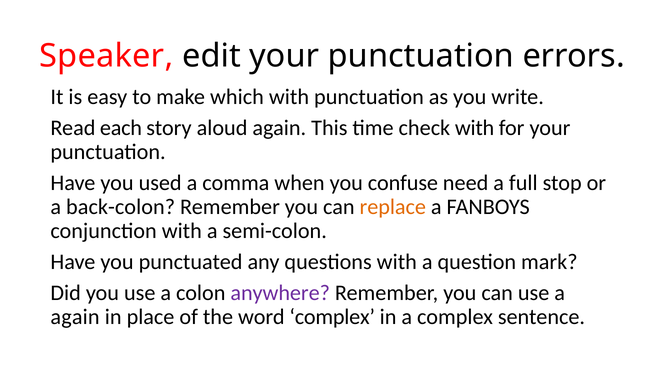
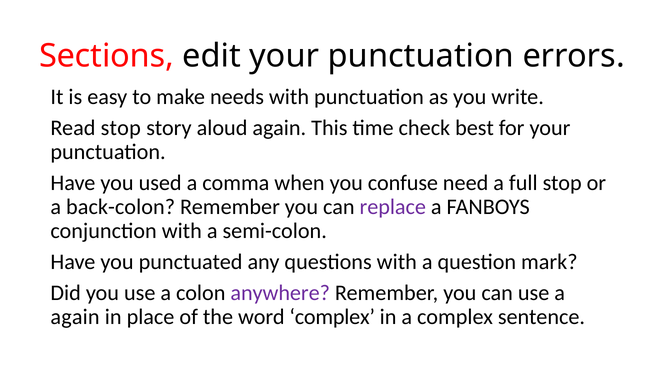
Speaker: Speaker -> Sections
which: which -> needs
Read each: each -> stop
check with: with -> best
replace colour: orange -> purple
